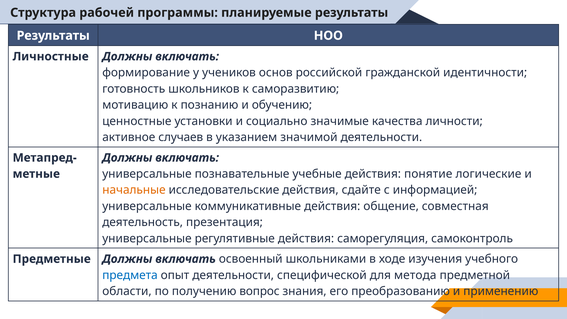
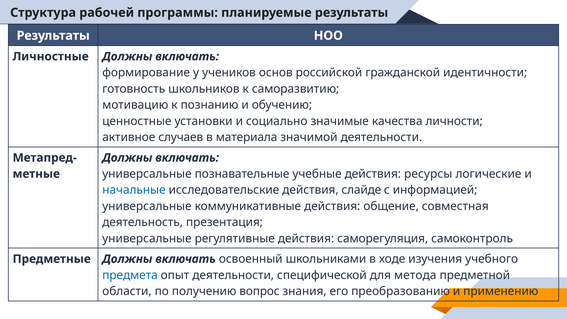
указанием: указанием -> материала
понятие: понятие -> ресурсы
начальные colour: orange -> blue
сдайте: сдайте -> слайде
